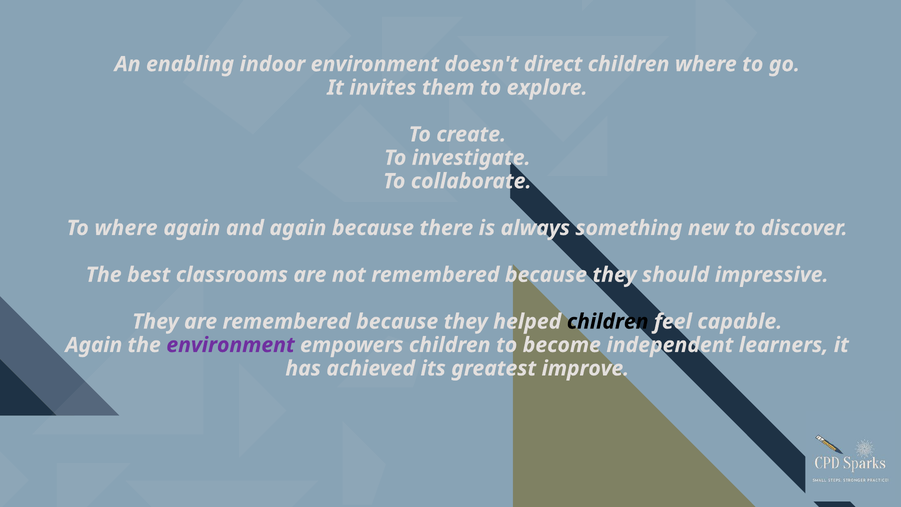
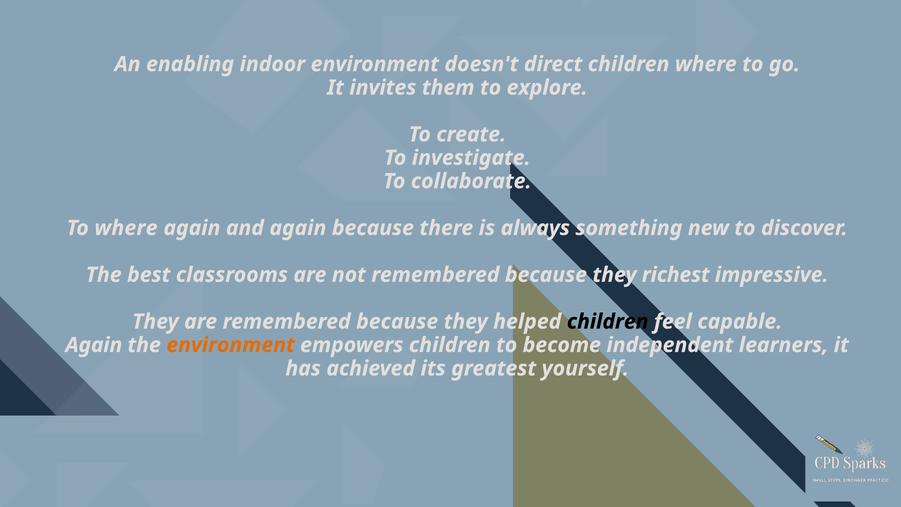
should: should -> richest
environment at (231, 345) colour: purple -> orange
improve: improve -> yourself
